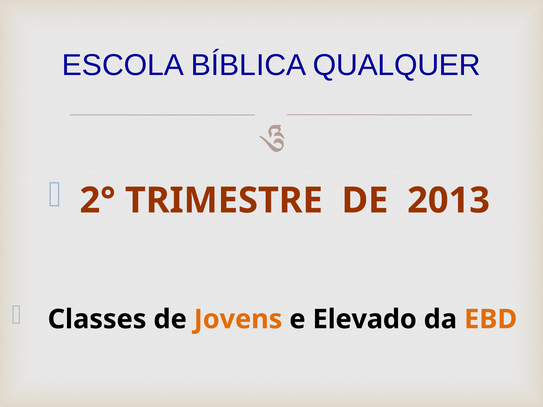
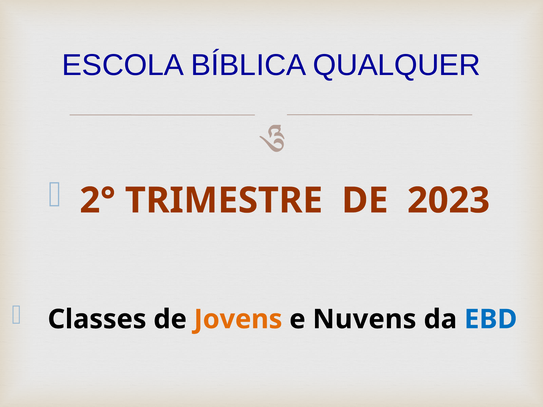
2013: 2013 -> 2023
Elevado: Elevado -> Nuvens
EBD colour: orange -> blue
